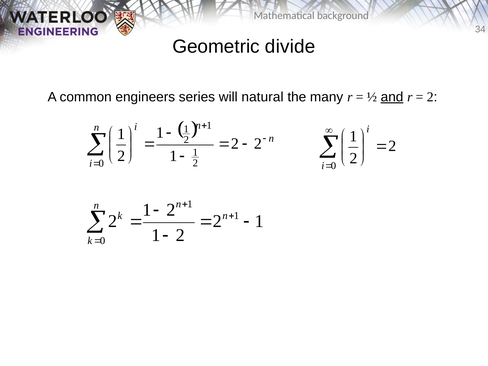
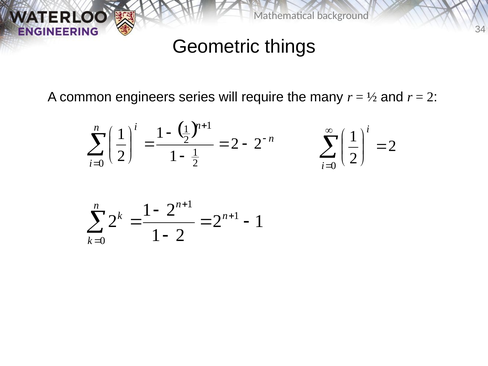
divide: divide -> things
natural: natural -> require
and underline: present -> none
